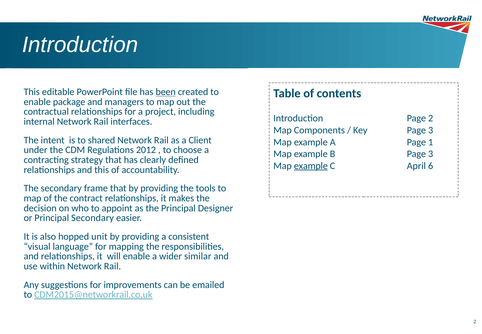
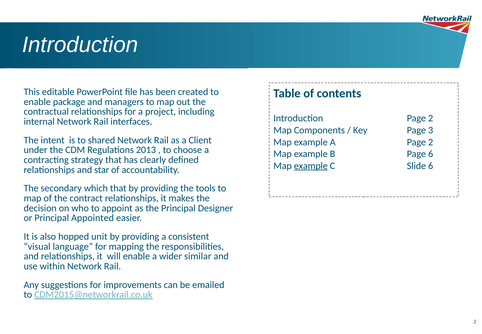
been underline: present -> none
A Page 1: 1 -> 2
2012: 2012 -> 2013
B Page 3: 3 -> 6
April: April -> Slide
and this: this -> star
frame: frame -> which
Principal Secondary: Secondary -> Appointed
